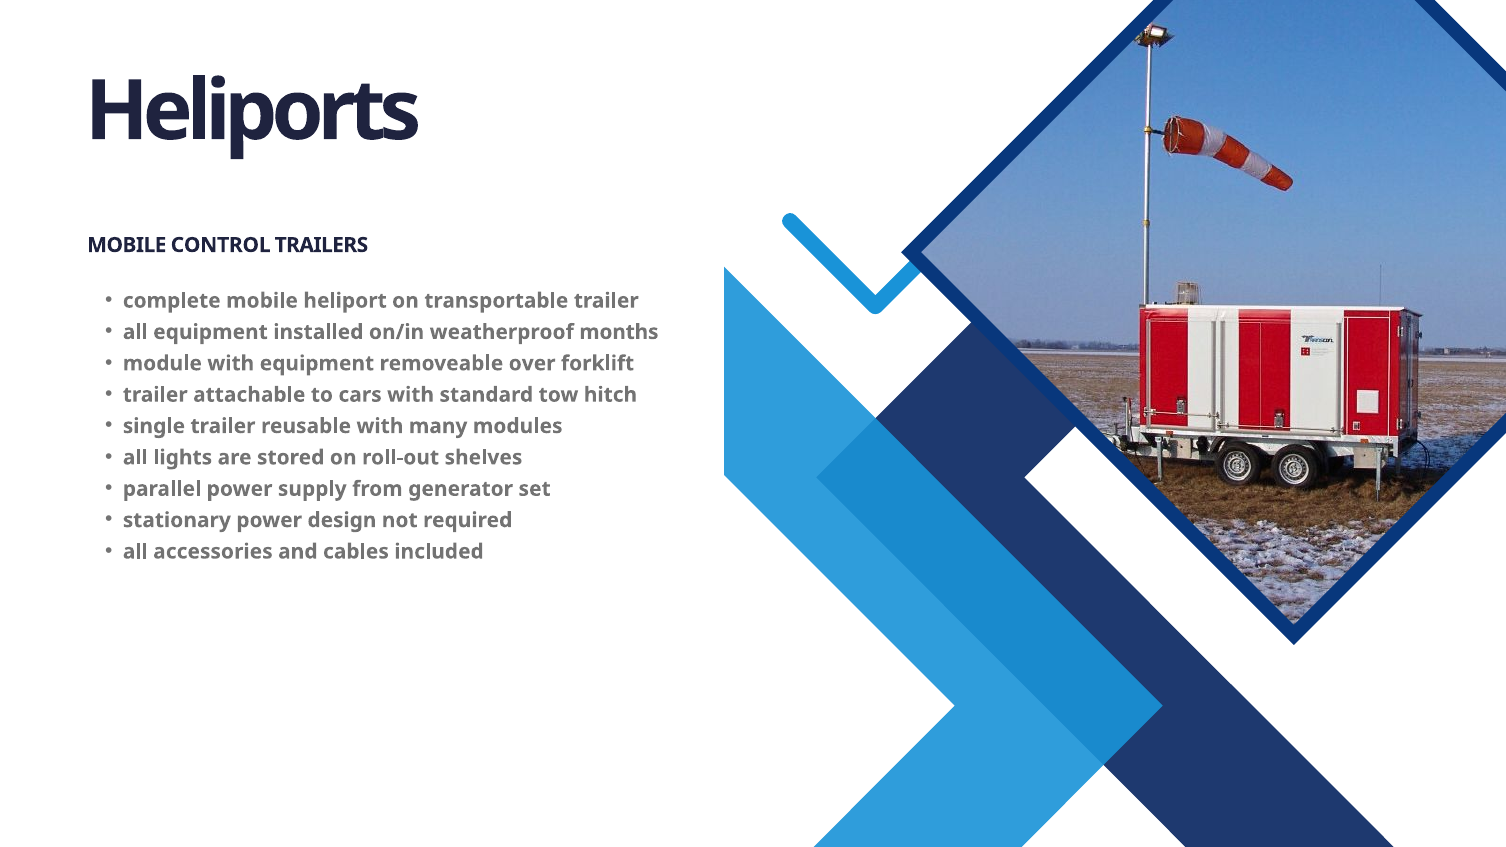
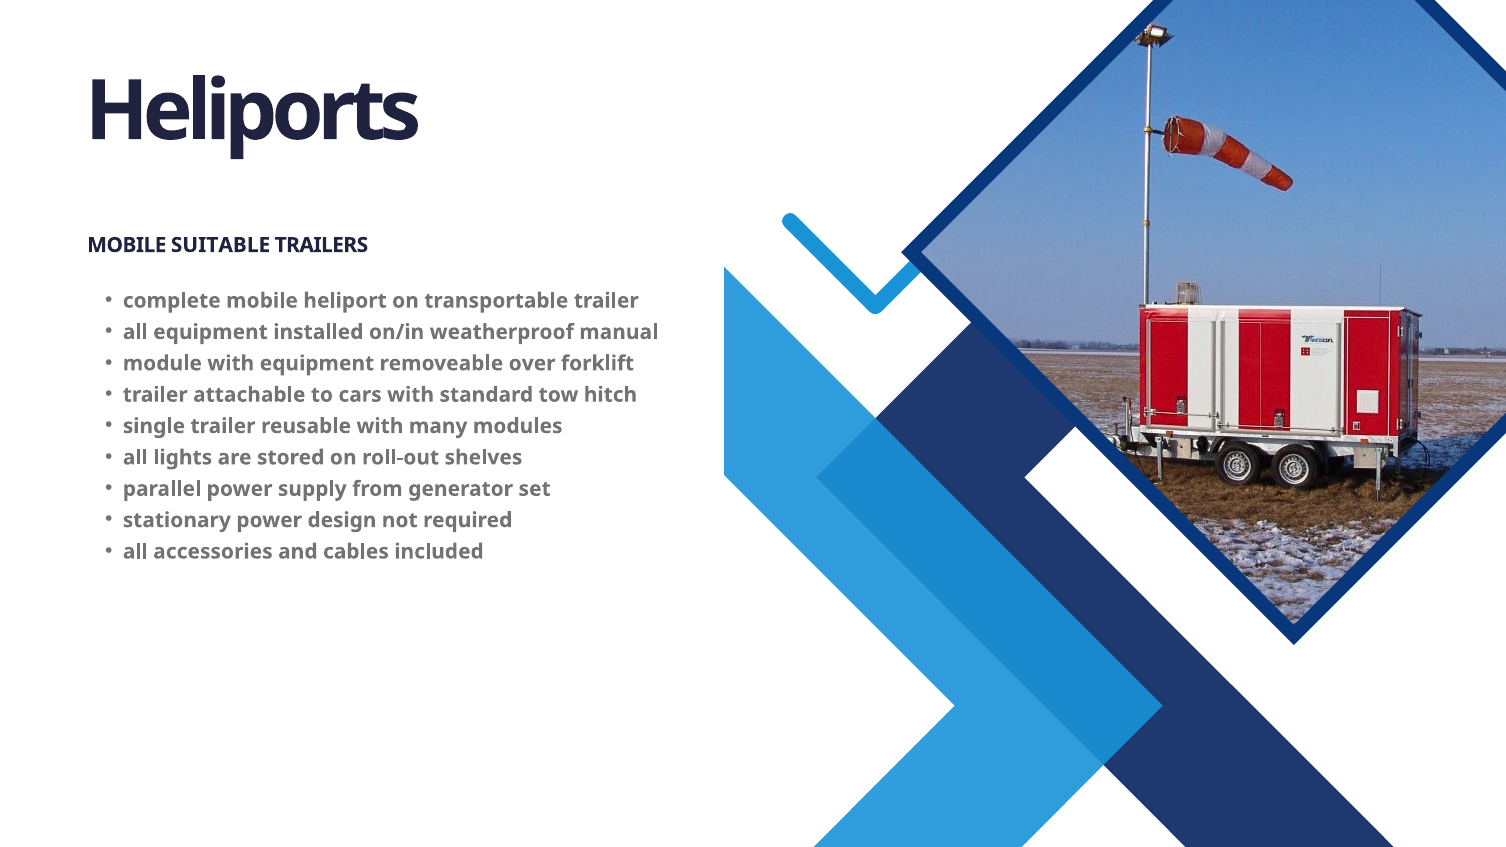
CONTROL: CONTROL -> SUITABLE
months: months -> manual
